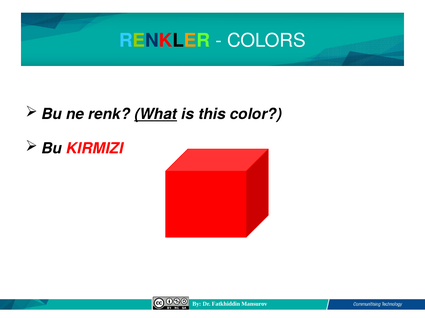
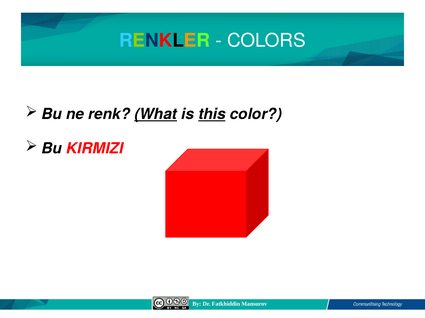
this underline: none -> present
